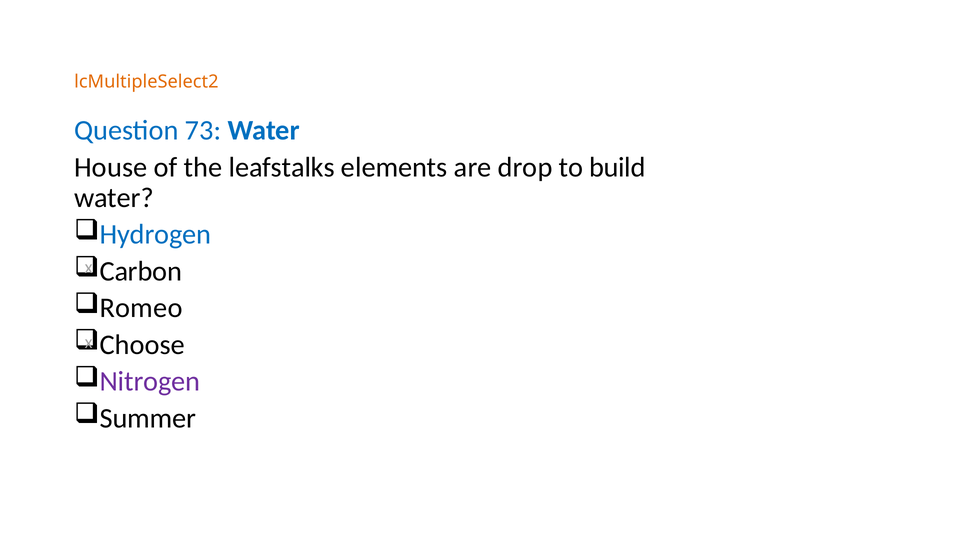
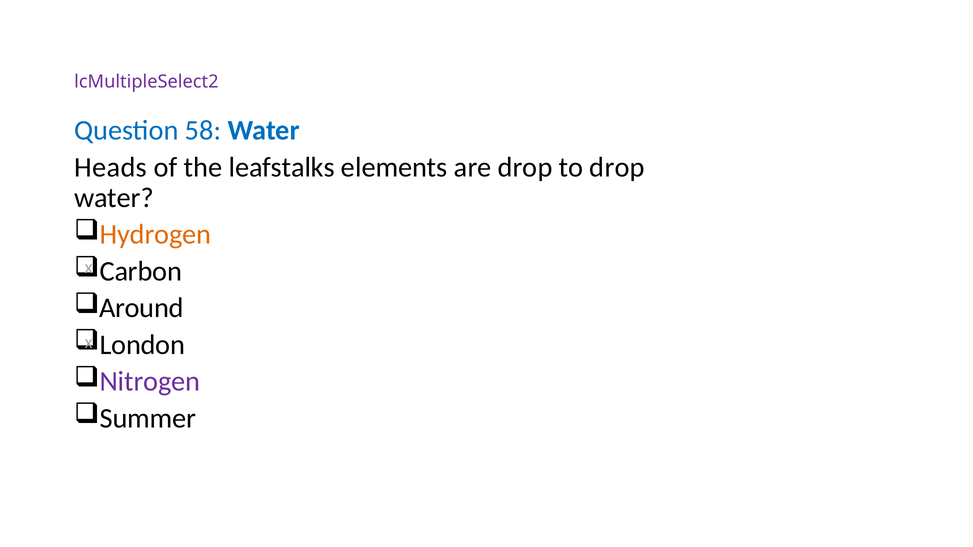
lcMultipleSelect2 colour: orange -> purple
73: 73 -> 58
House: House -> Heads
to build: build -> drop
Hydrogen colour: blue -> orange
Romeo: Romeo -> Around
Choose: Choose -> London
